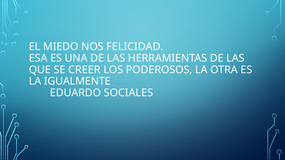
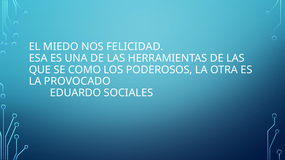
CREER: CREER -> COMO
IGUALMENTE: IGUALMENTE -> PROVOCADO
